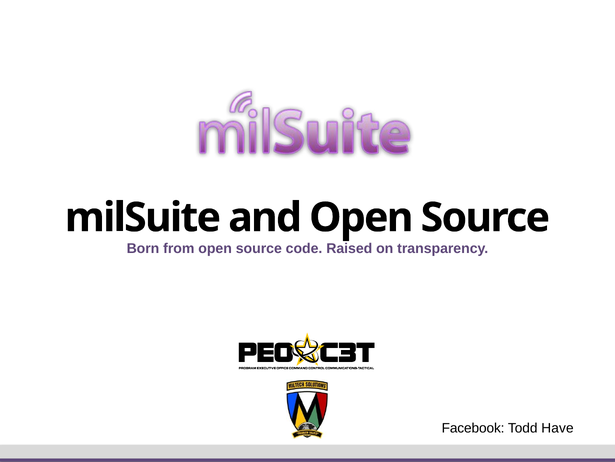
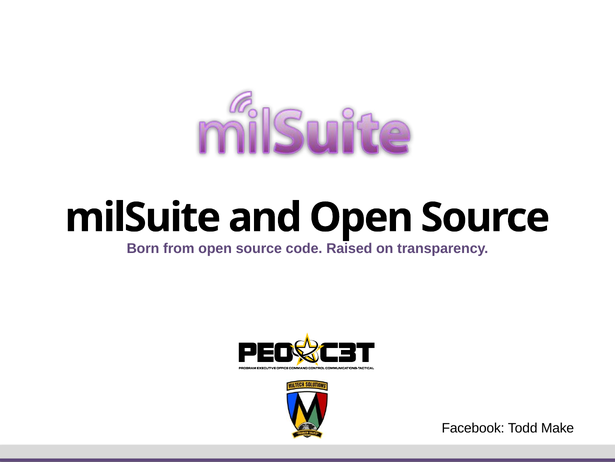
Have: Have -> Make
